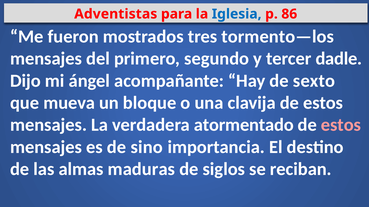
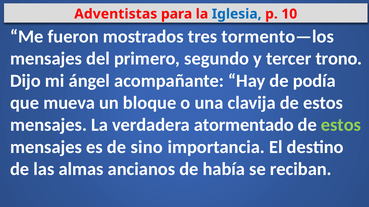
86: 86 -> 10
dadle: dadle -> trono
sexto: sexto -> podía
estos at (341, 125) colour: pink -> light green
maduras: maduras -> ancianos
siglos: siglos -> había
